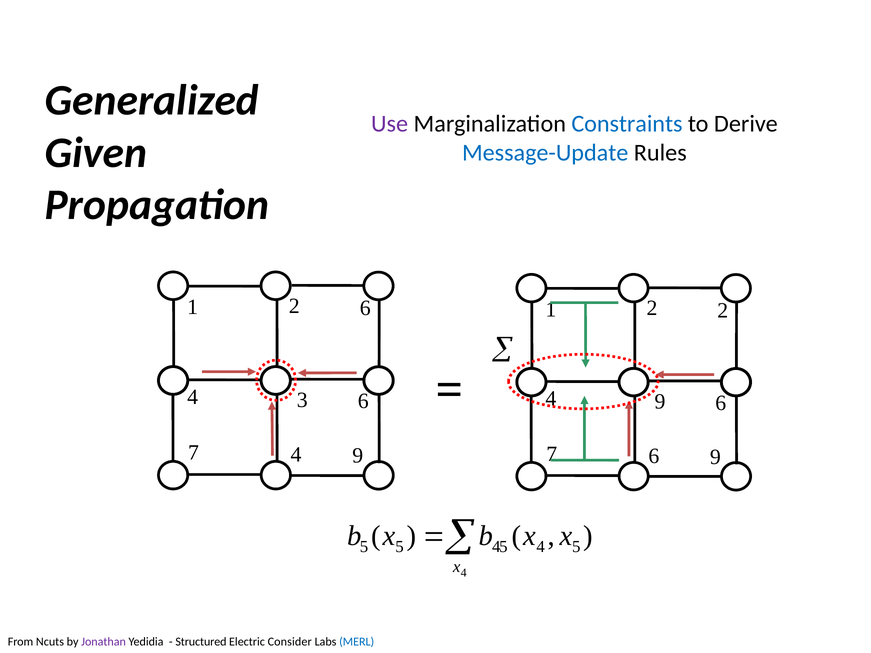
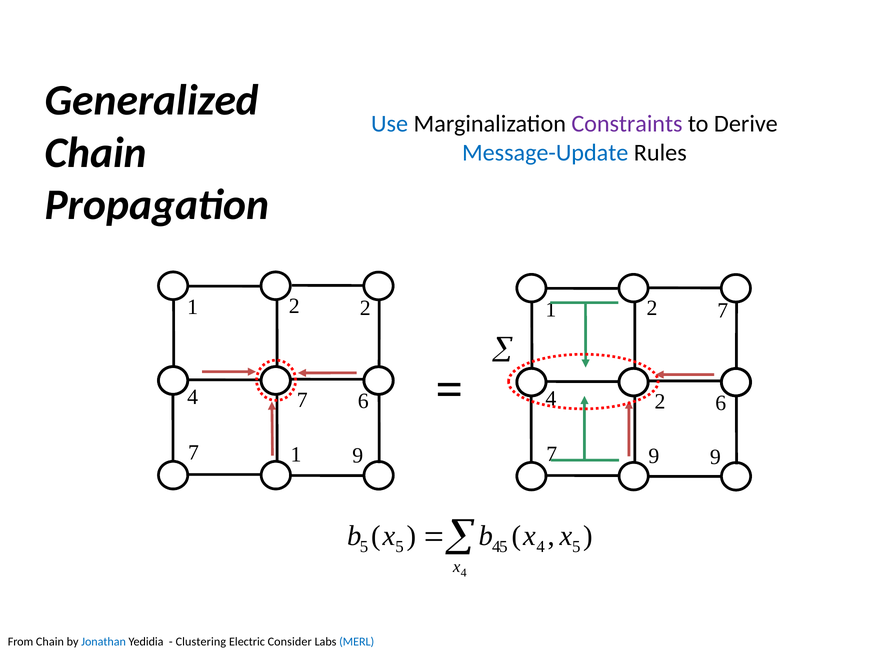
Use colour: purple -> blue
Constraints colour: blue -> purple
Given at (96, 153): Given -> Chain
2 6: 6 -> 2
2 2: 2 -> 7
4 3: 3 -> 7
9 at (660, 402): 9 -> 2
7 4: 4 -> 1
7 6: 6 -> 9
From Ncuts: Ncuts -> Chain
Jonathan colour: purple -> blue
Structured: Structured -> Clustering
